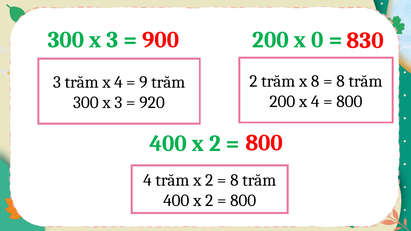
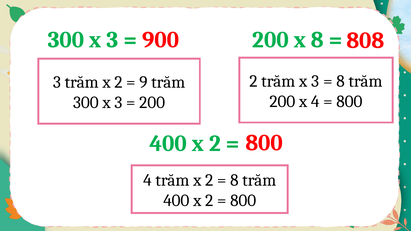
x 0: 0 -> 8
830: 830 -> 808
trăm x 8: 8 -> 3
3 trăm x 4: 4 -> 2
920 at (152, 103): 920 -> 200
